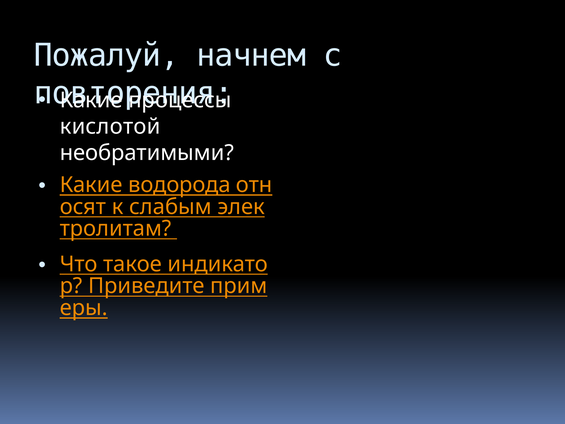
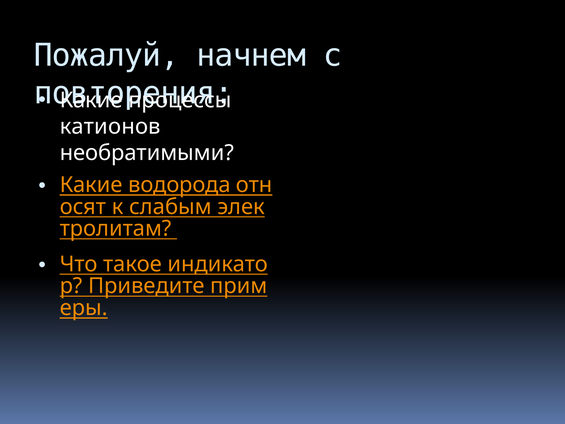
кислотой: кислотой -> катионов
